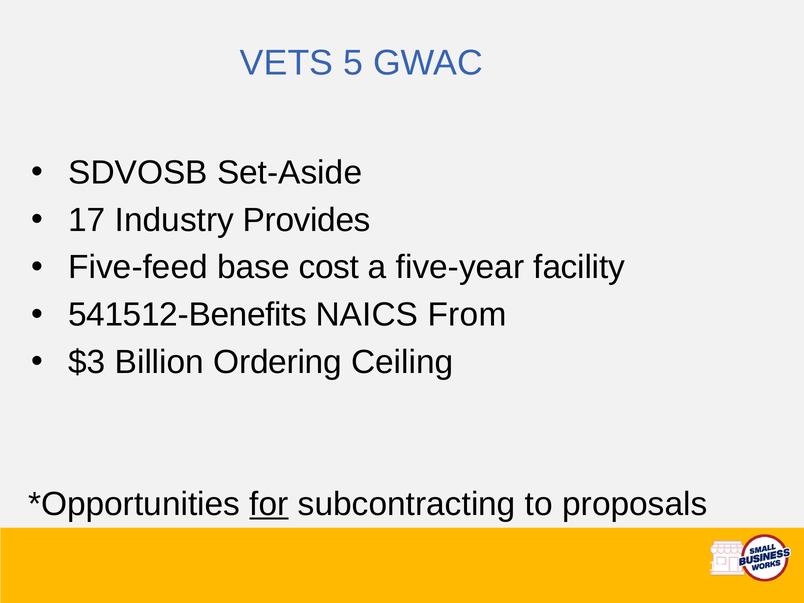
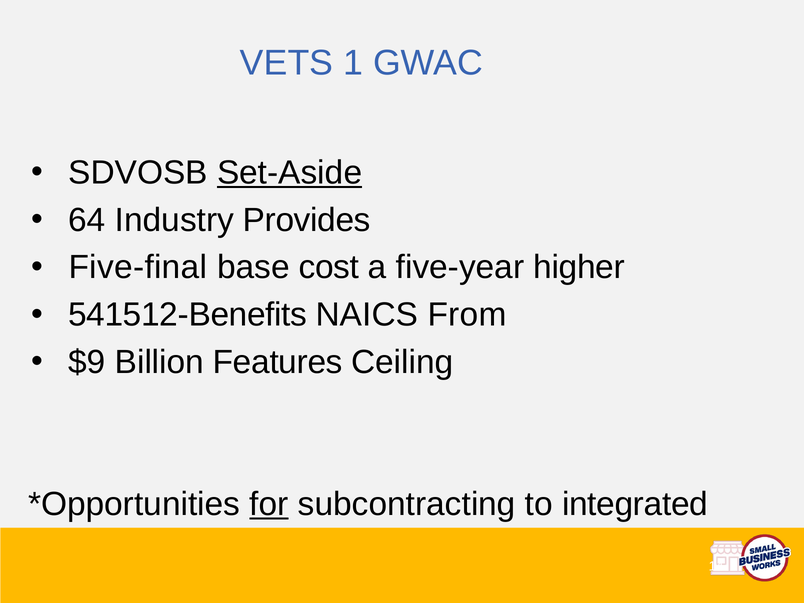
5: 5 -> 1
Set-Aside underline: none -> present
17: 17 -> 64
Five-feed: Five-feed -> Five-final
facility: facility -> higher
$3: $3 -> $9
Ordering: Ordering -> Features
proposals: proposals -> integrated
